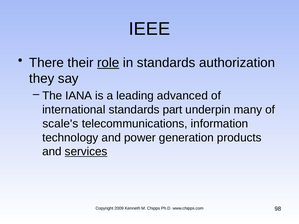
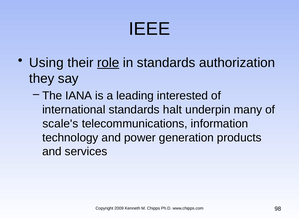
There: There -> Using
advanced: advanced -> interested
part: part -> halt
services underline: present -> none
